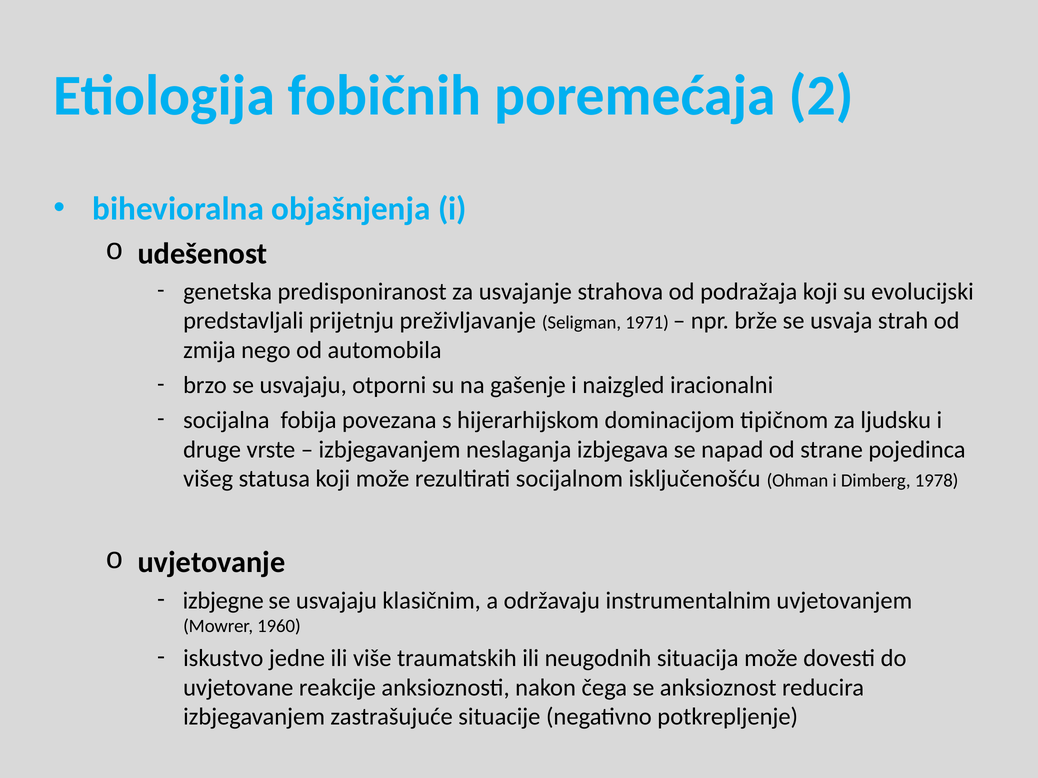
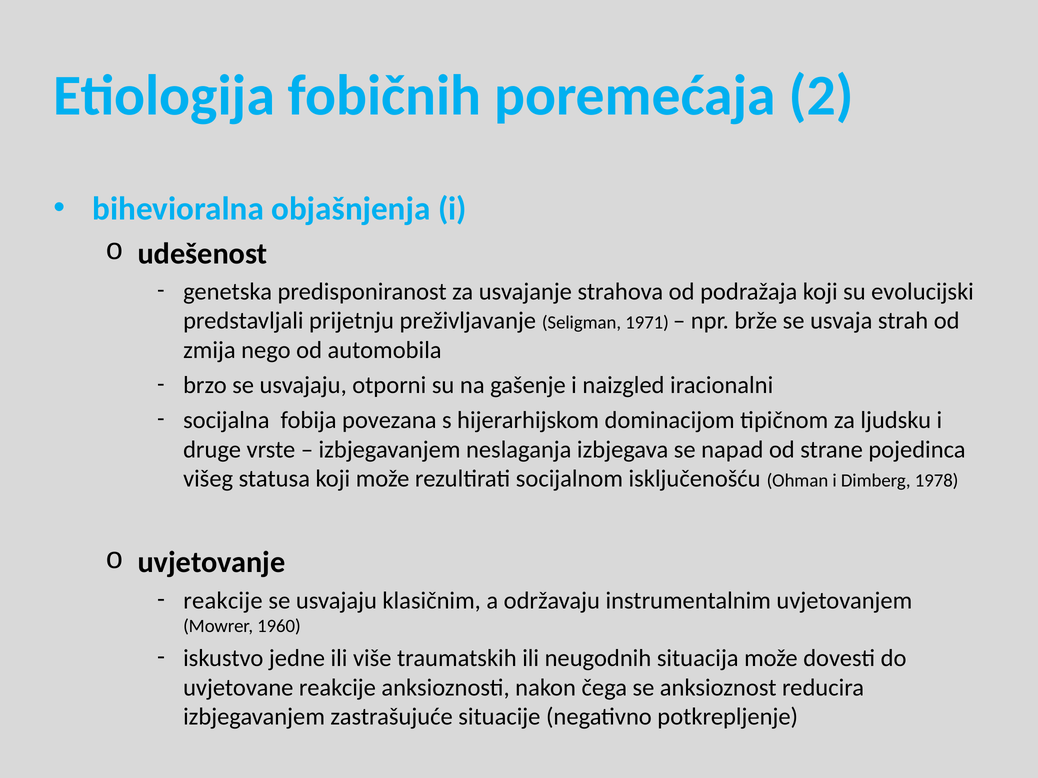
izbjegne at (223, 601): izbjegne -> reakcije
